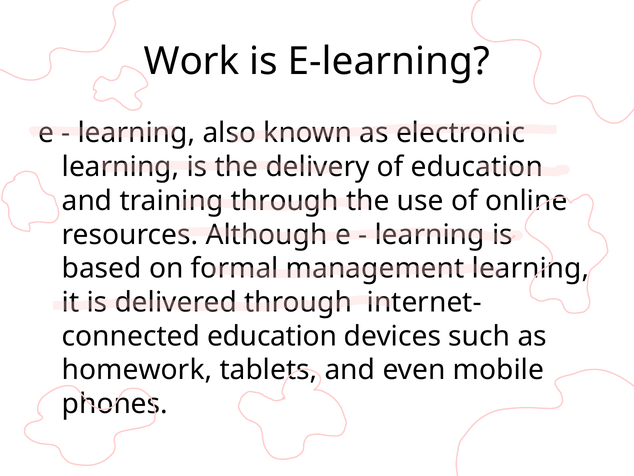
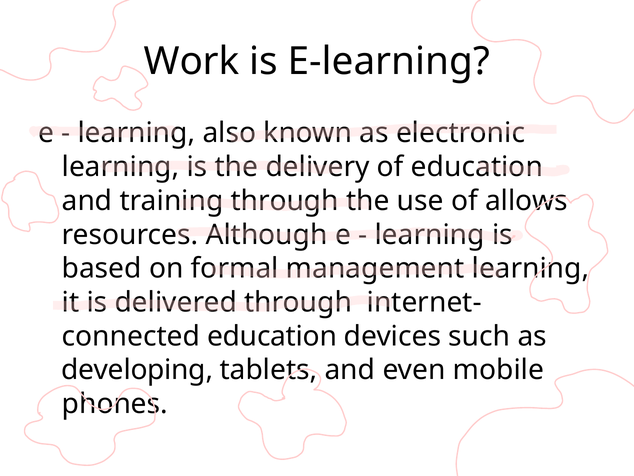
online: online -> allows
homework: homework -> developing
